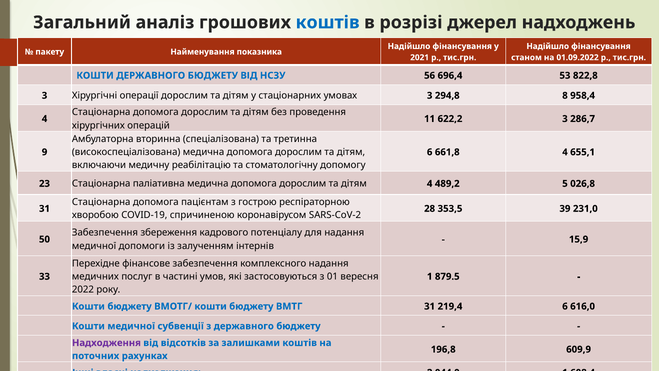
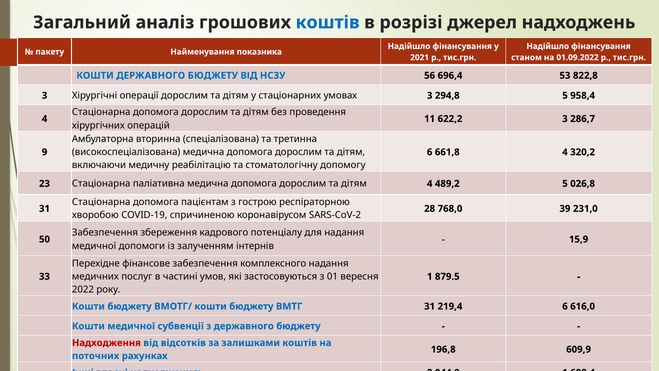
294,8 8: 8 -> 5
655,1: 655,1 -> 320,2
353,5: 353,5 -> 768,0
Надходження at (106, 343) colour: purple -> red
